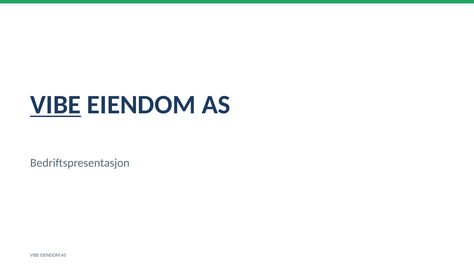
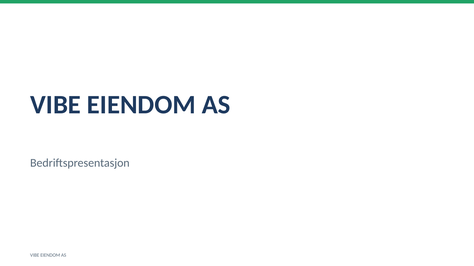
VIBE at (56, 105) underline: present -> none
